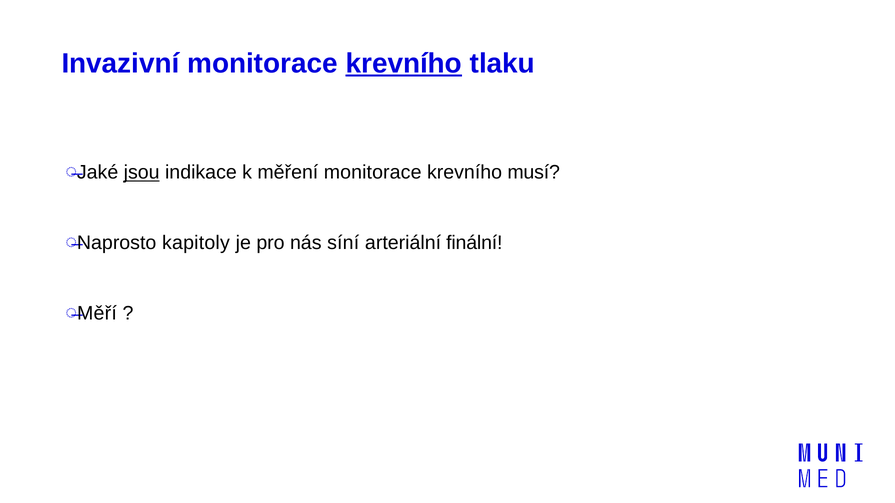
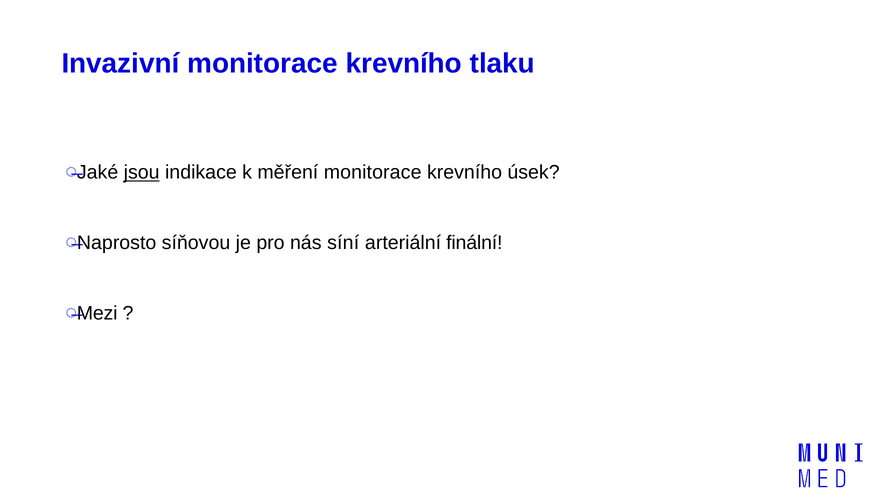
krevního at (404, 64) underline: present -> none
musí: musí -> úsek
kapitoly: kapitoly -> síňovou
Měří: Měří -> Mezi
